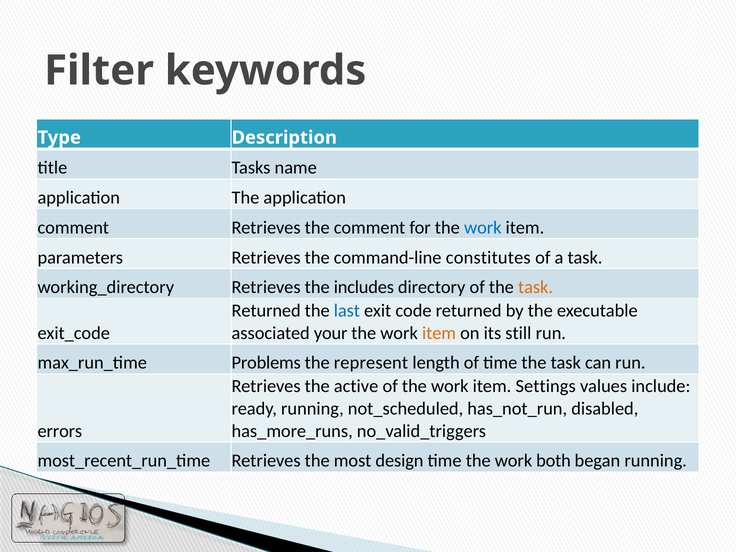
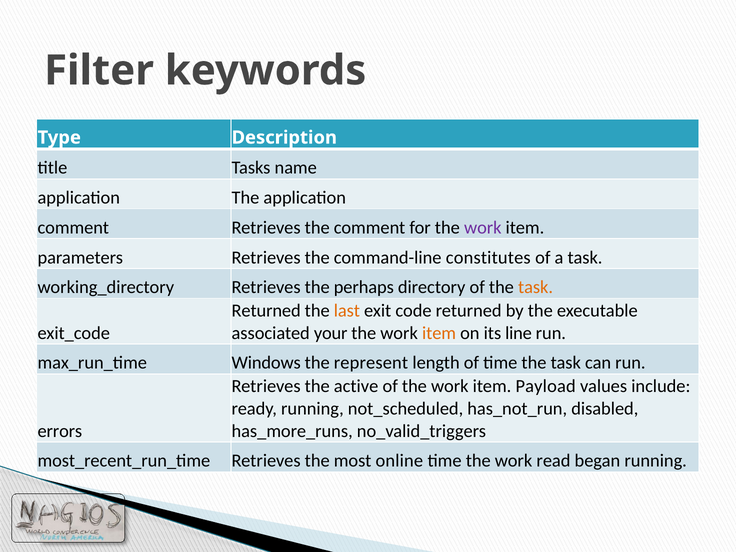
work at (483, 228) colour: blue -> purple
includes: includes -> perhaps
last colour: blue -> orange
still: still -> line
Problems: Problems -> Windows
Settings: Settings -> Payload
design: design -> online
both: both -> read
